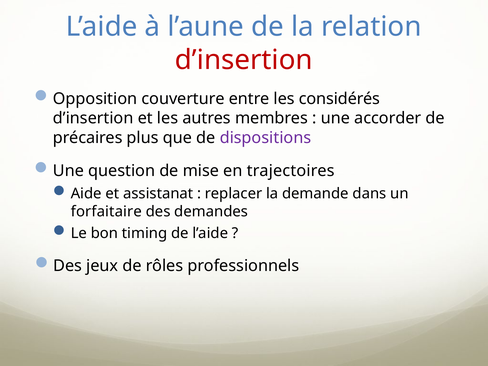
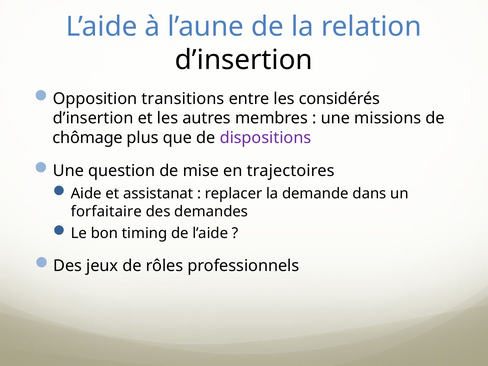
d’insertion at (244, 60) colour: red -> black
couverture: couverture -> transitions
accorder: accorder -> missions
précaires: précaires -> chômage
